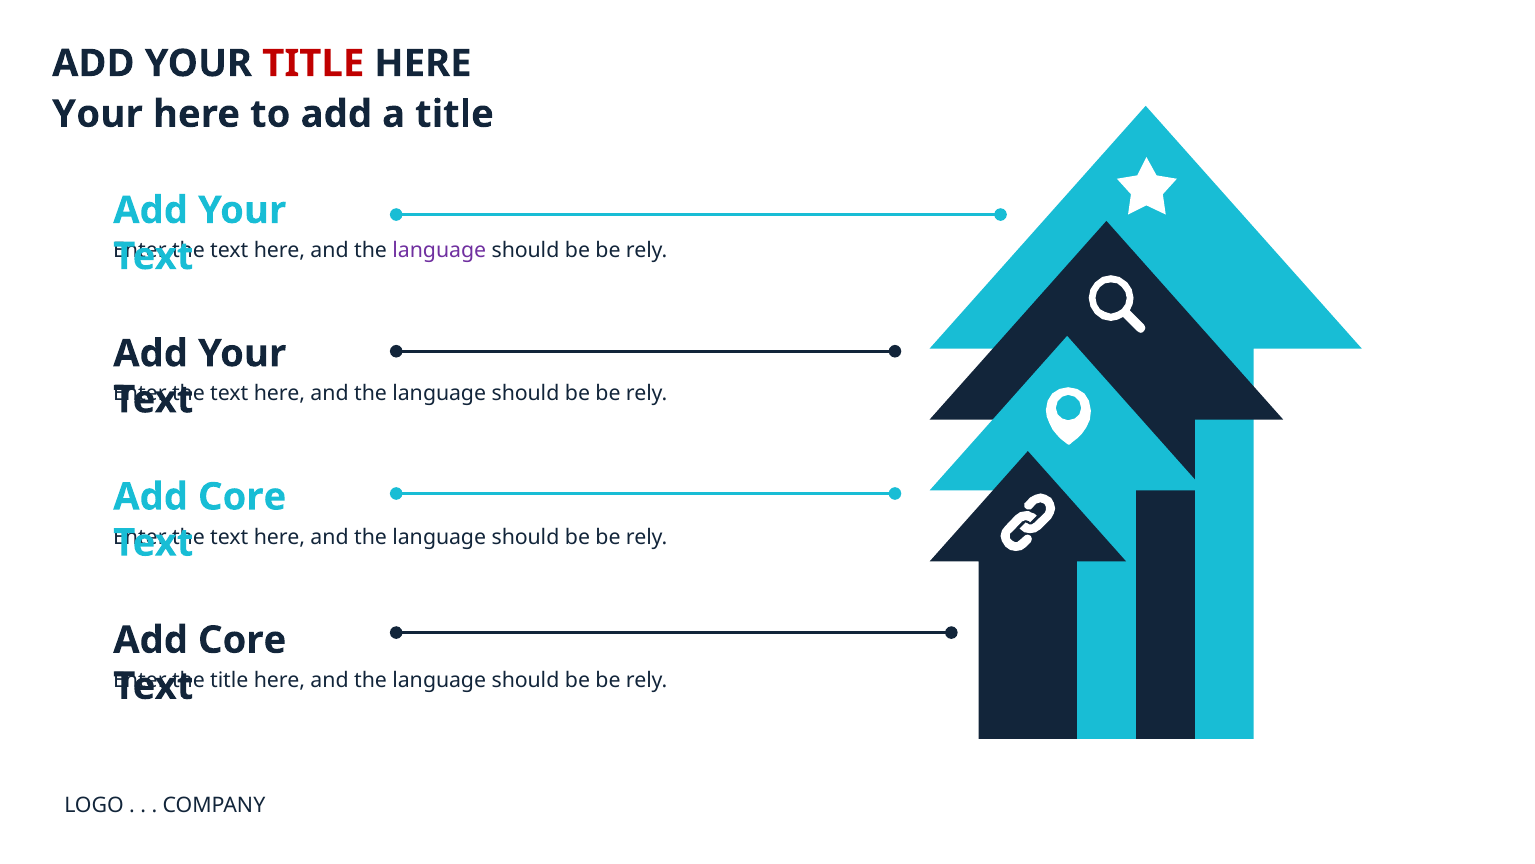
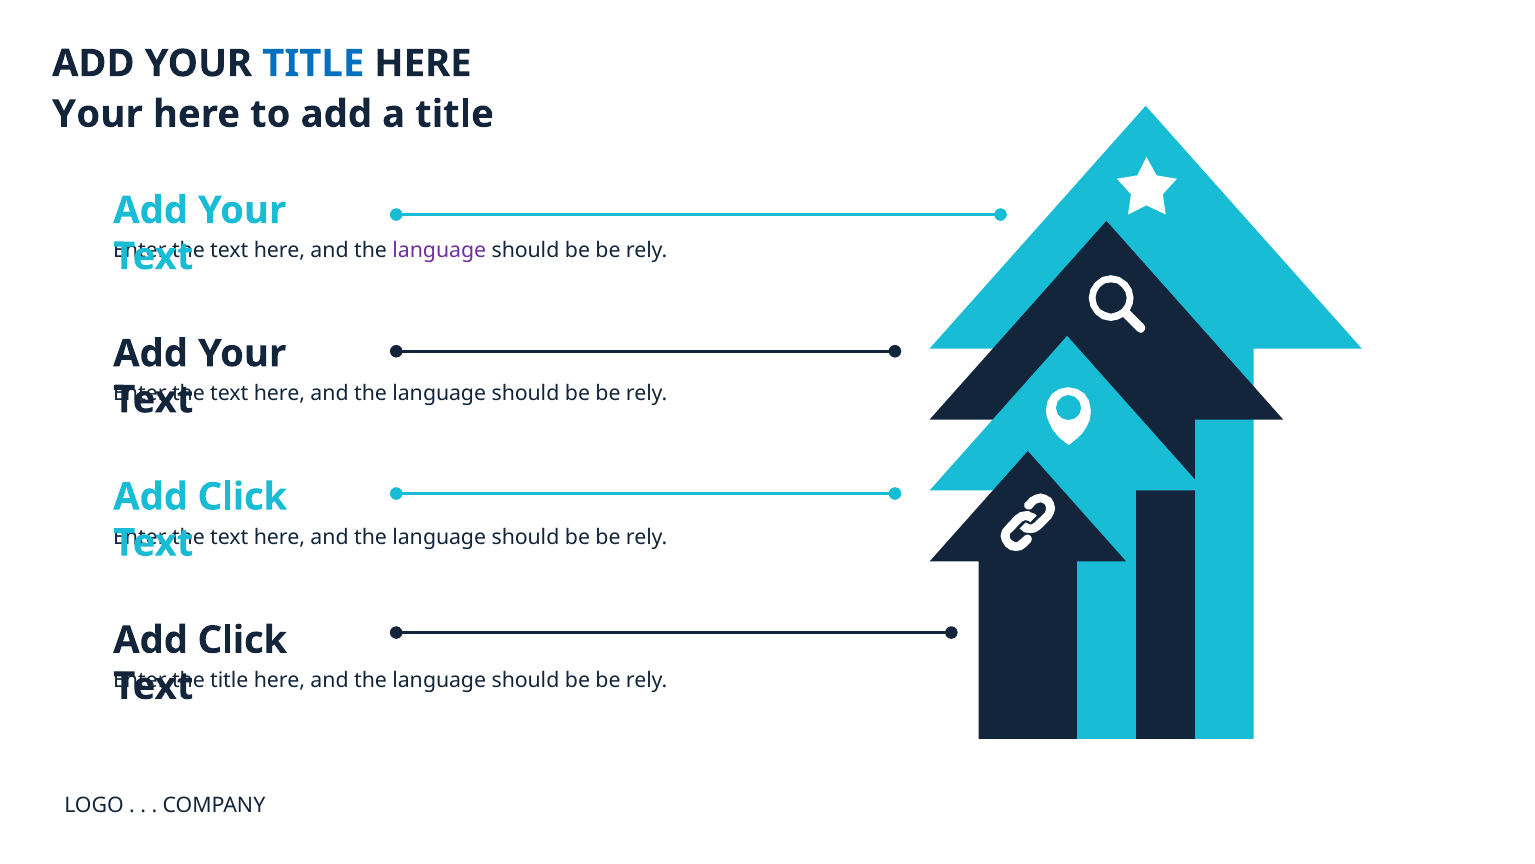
TITLE at (313, 63) colour: red -> blue
Core at (242, 497): Core -> Click
Core at (242, 640): Core -> Click
